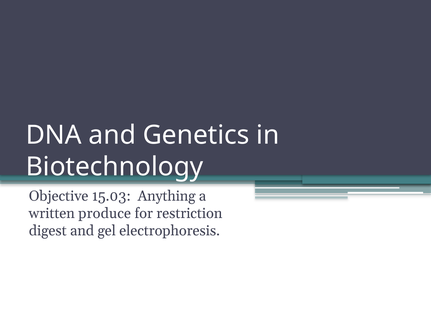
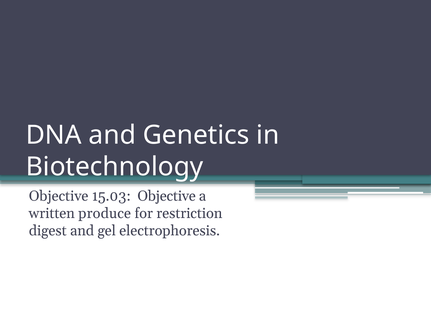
15.03 Anything: Anything -> Objective
